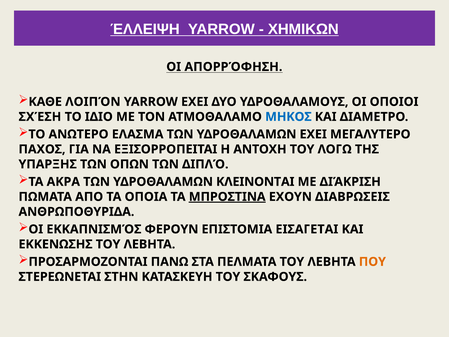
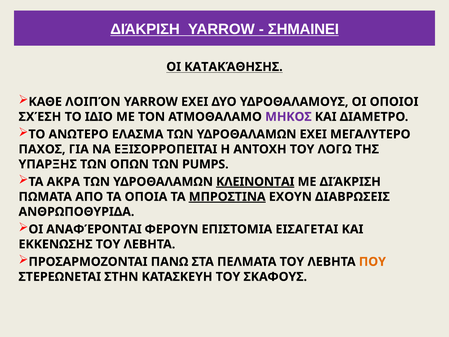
ΈΛΛΕΙΨΗ at (145, 29): ΈΛΛΕΙΨΗ -> ΔΙΆΚΡΙΣΗ
ΧΗΜΙΚΩΝ: ΧΗΜΙΚΩΝ -> ΣΗΜΑΙΝΕΙ
ΑΠΟΡΡΌΦΗΣΗ: ΑΠΟΡΡΌΦΗΣΗ -> ΚΑΤΑΚΆΘΗΣΗΣ
ΜΗΚΟΣ colour: blue -> purple
ΔΙΠΛΌ: ΔΙΠΛΌ -> PUMPS
ΚΛΕΙΝΟΝΤΑΙ underline: none -> present
ΕΚΚΑΠΝΙΣΜΌΣ: ΕΚΚΑΠΝΙΣΜΌΣ -> ΑΝΑΦΈΡΟΝΤΑΙ
